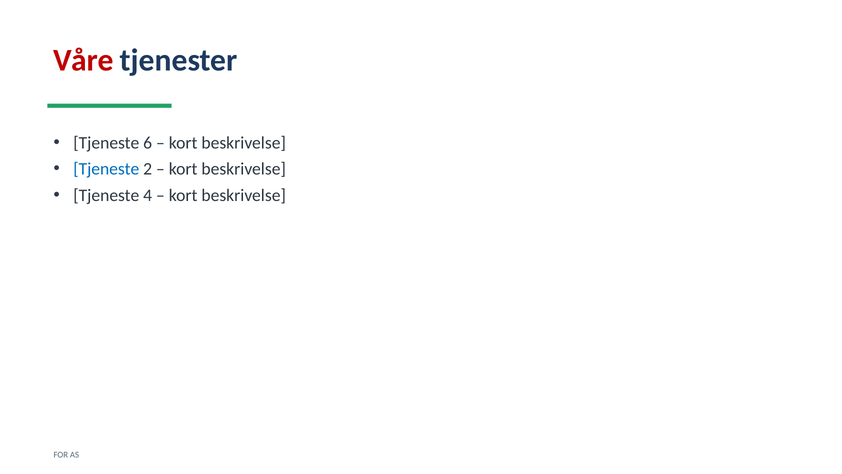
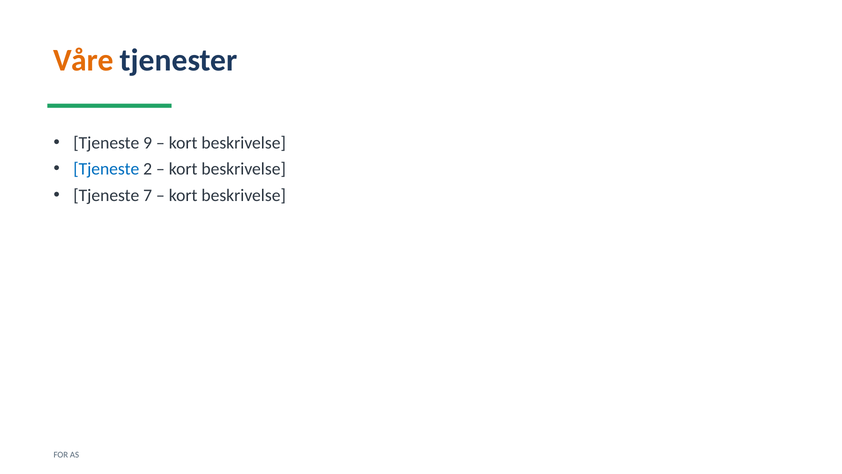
Våre colour: red -> orange
6: 6 -> 9
4: 4 -> 7
